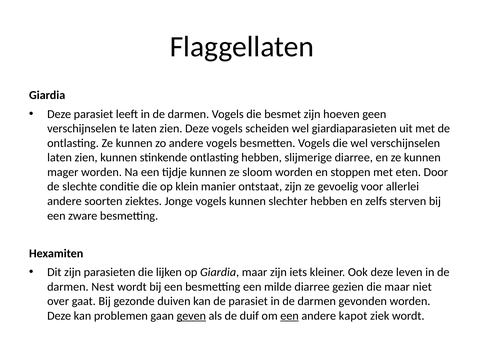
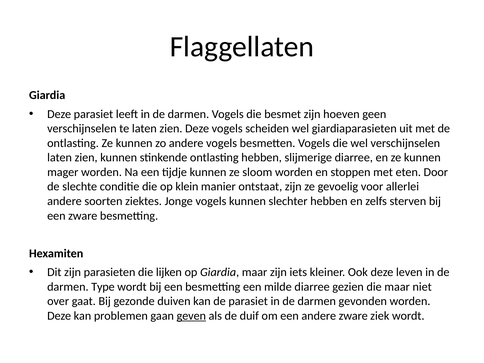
Nest: Nest -> Type
een at (290, 316) underline: present -> none
andere kapot: kapot -> zware
